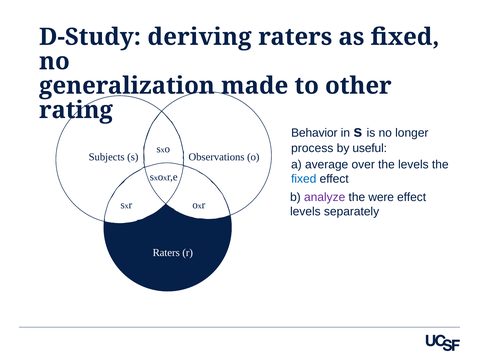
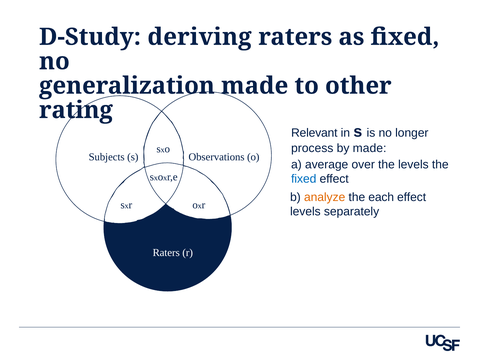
Behavior: Behavior -> Relevant
by useful: useful -> made
analyze colour: purple -> orange
were: were -> each
